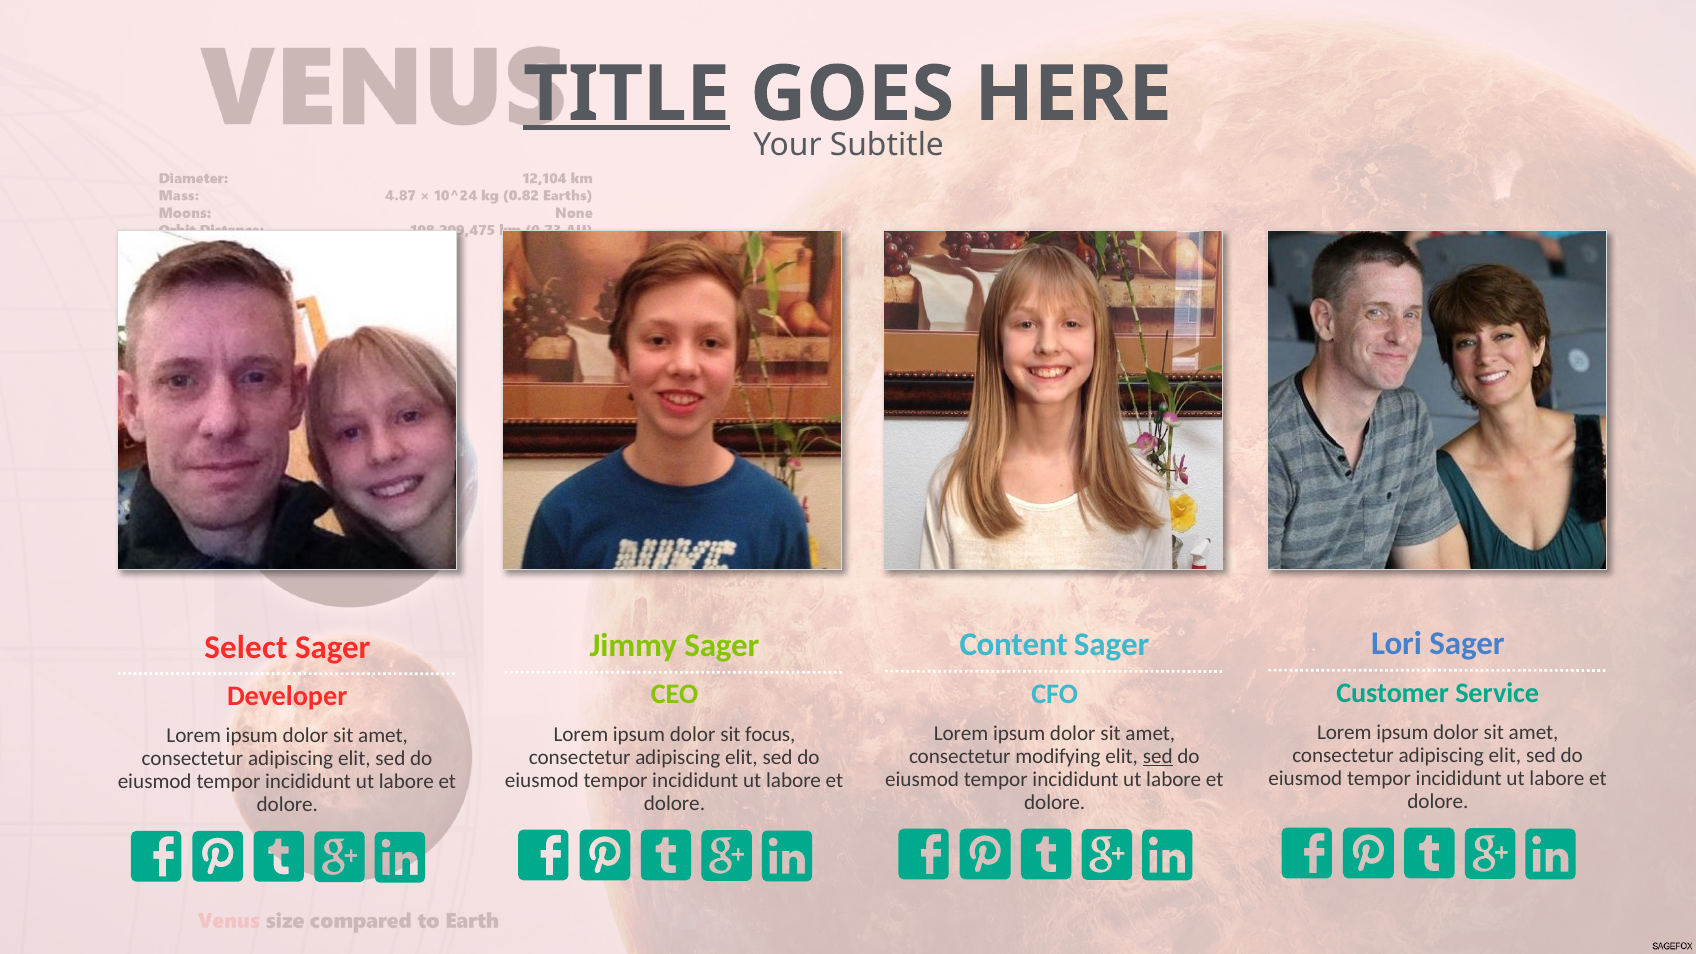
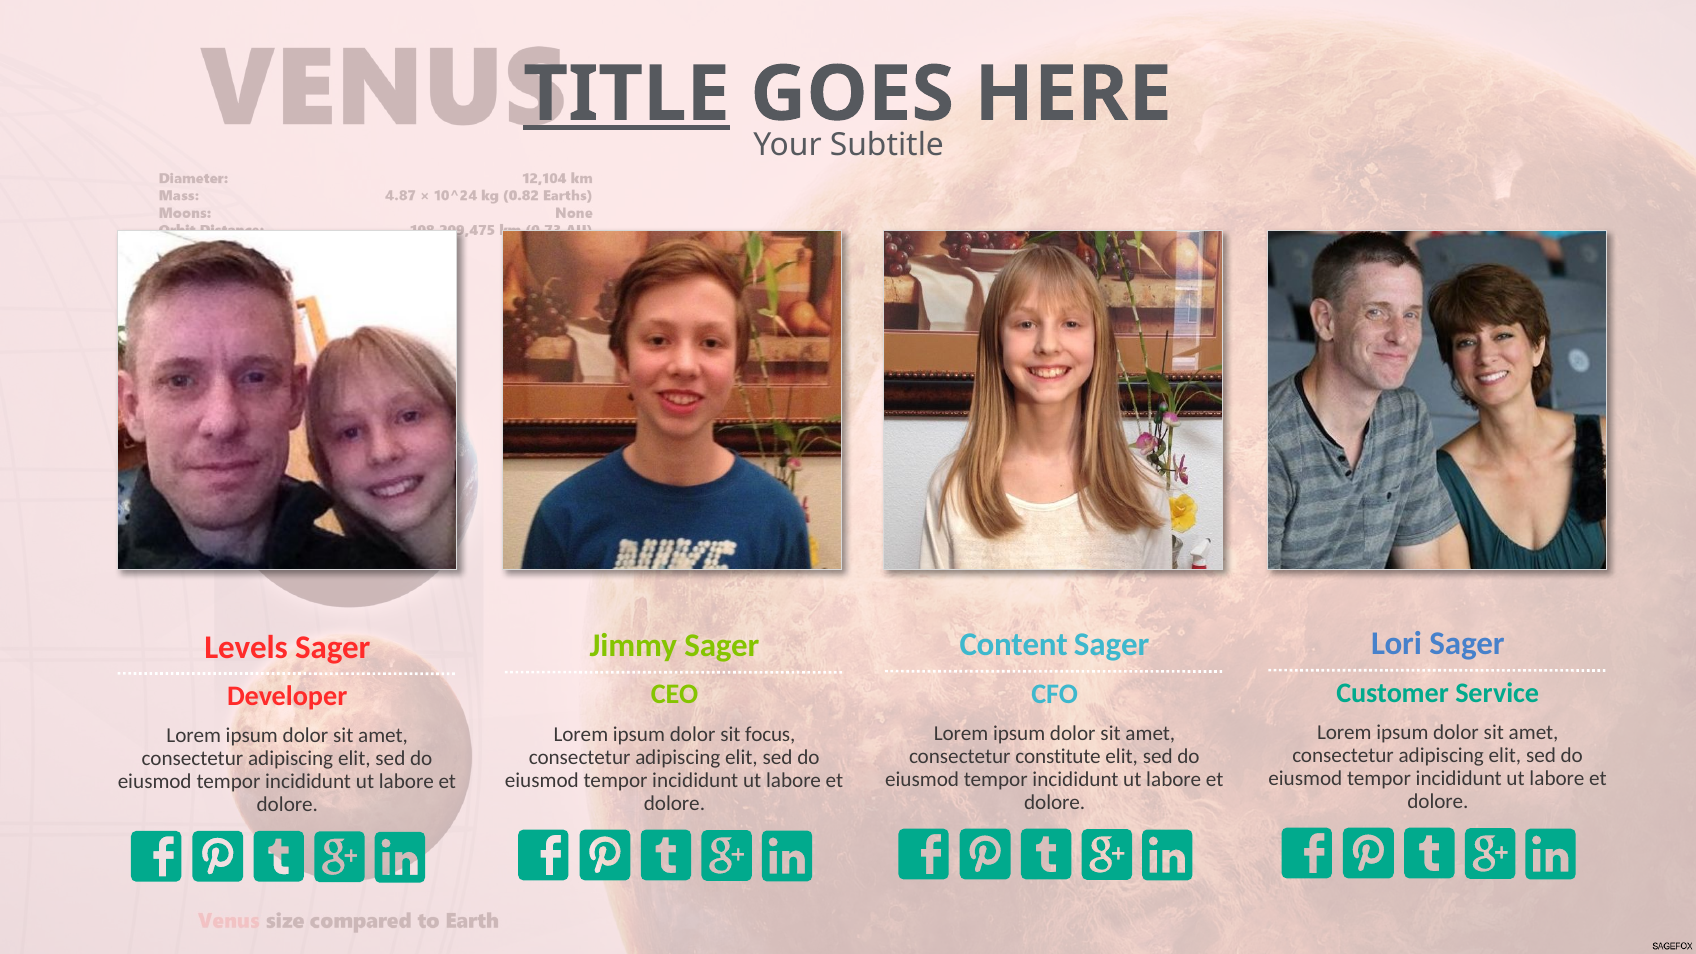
Select: Select -> Levels
modifying: modifying -> constitute
sed at (1158, 756) underline: present -> none
